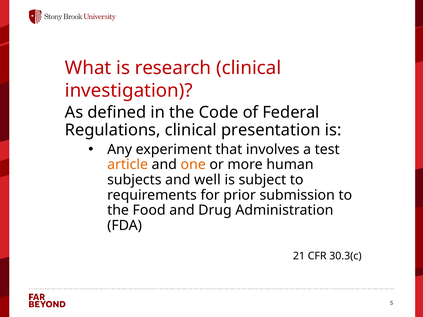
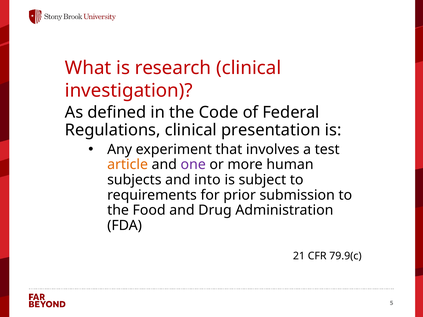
one colour: orange -> purple
well: well -> into
30.3(c: 30.3(c -> 79.9(c
